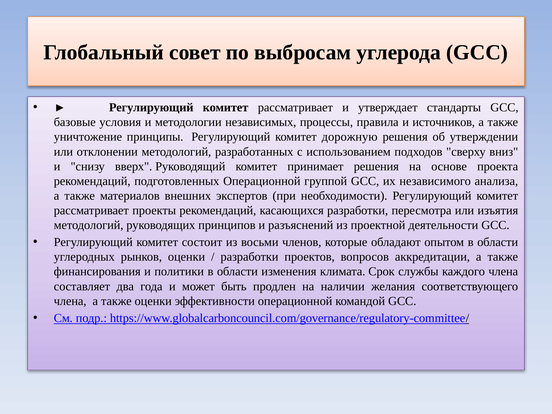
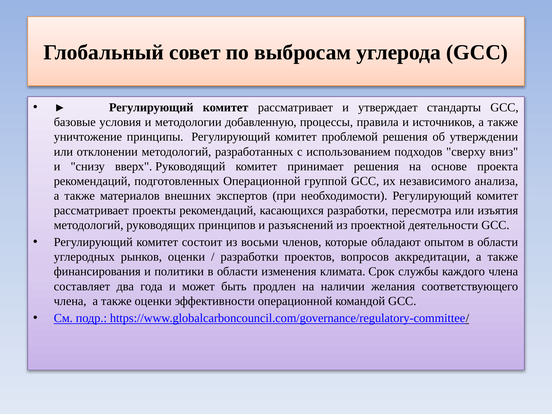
независимых: независимых -> добавленную
дорожную: дорожную -> проблемой
